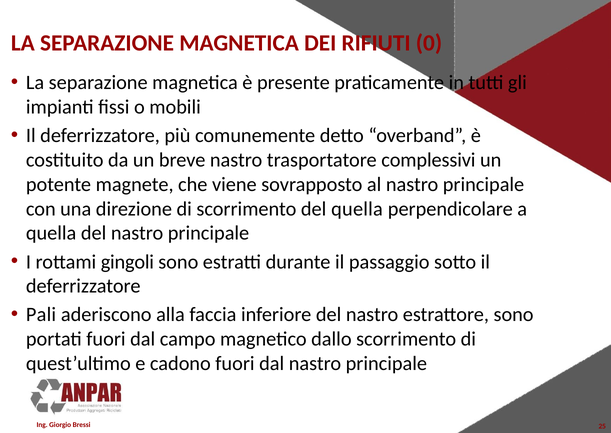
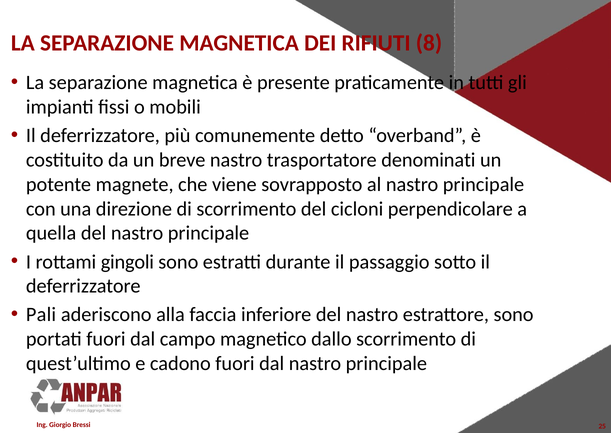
0: 0 -> 8
complessivi: complessivi -> denominati
del quella: quella -> cicloni
